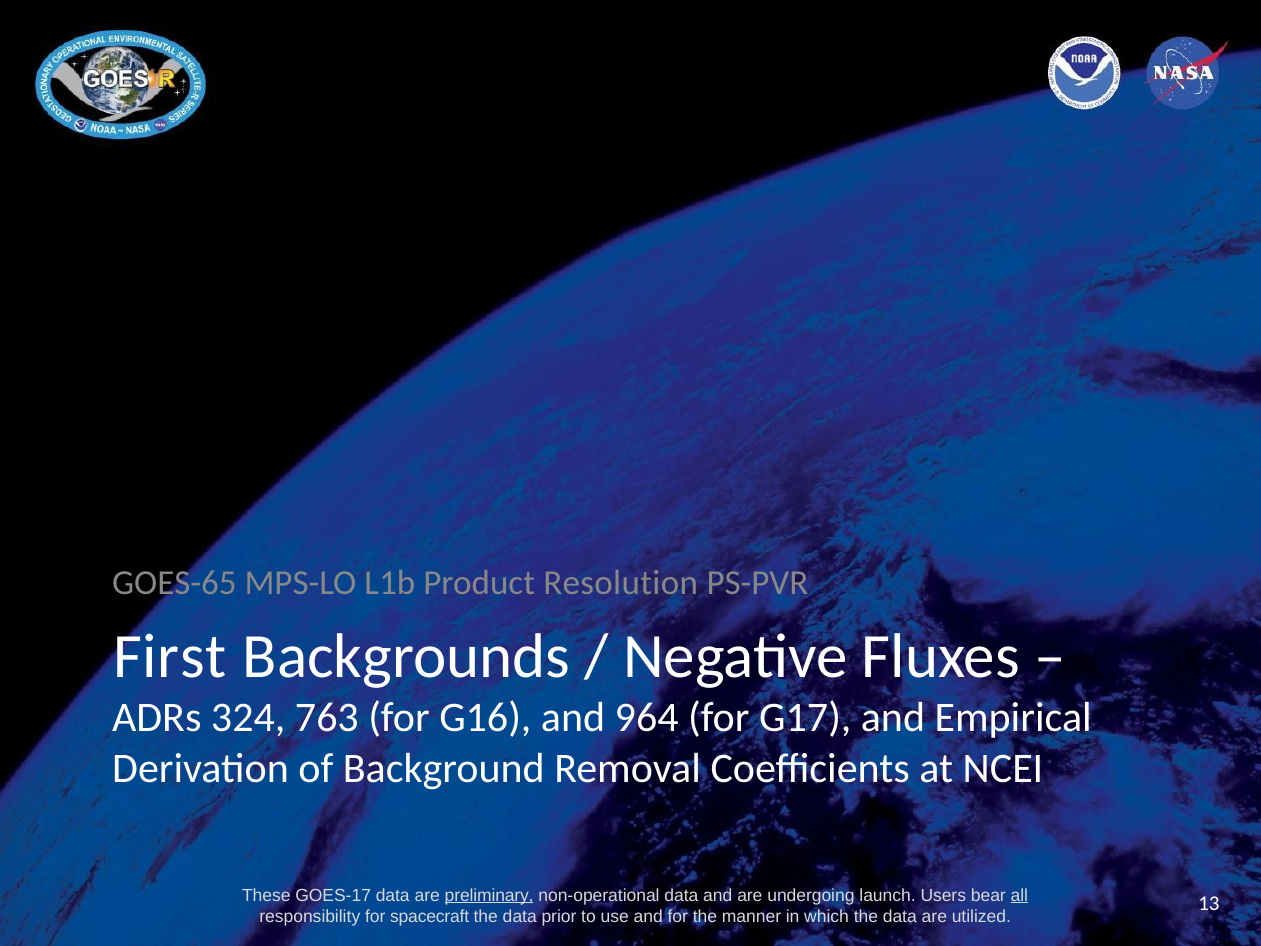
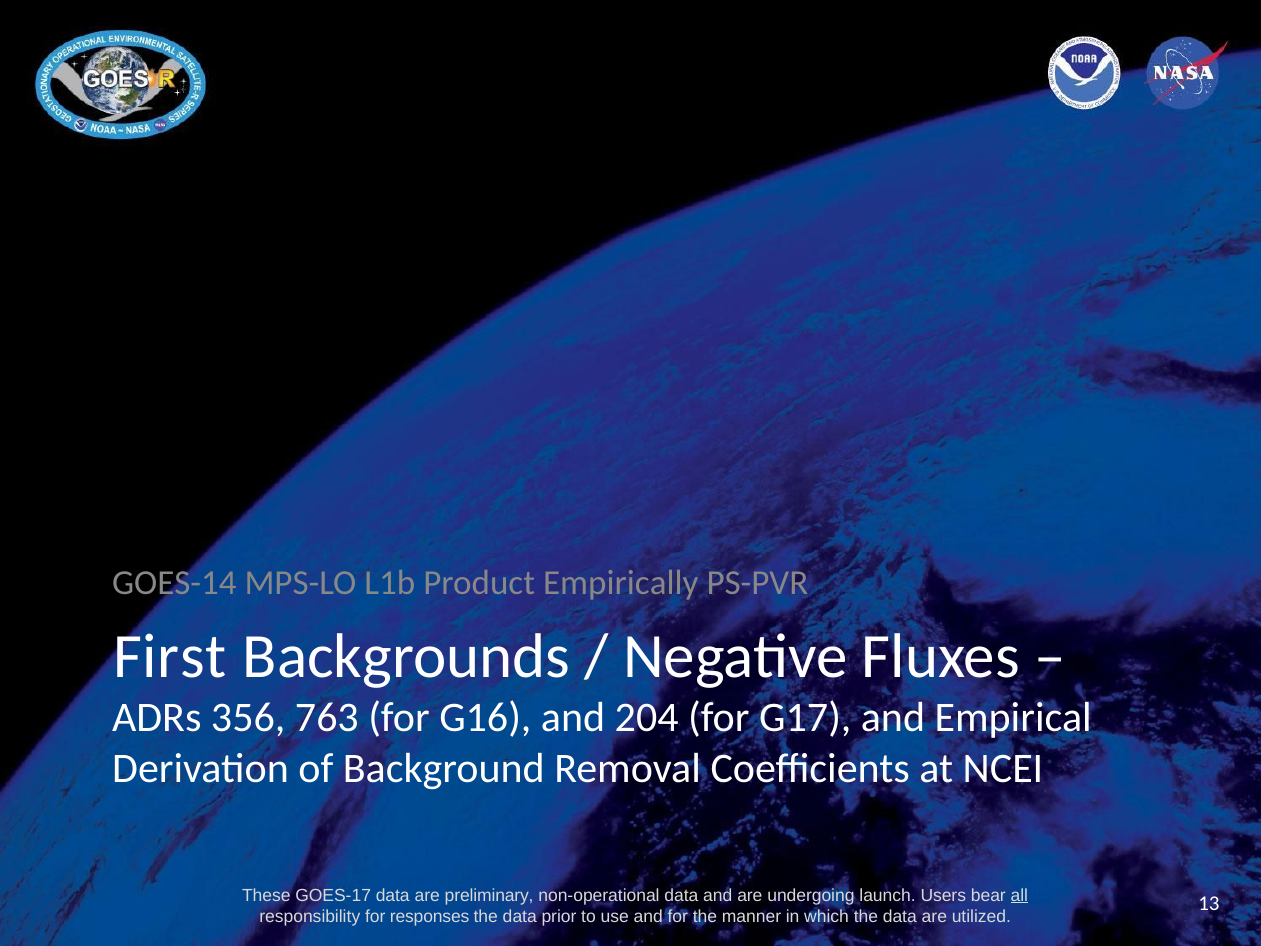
GOES-65: GOES-65 -> GOES-14
Resolution: Resolution -> Empirically
324: 324 -> 356
964: 964 -> 204
preliminary underline: present -> none
spacecraft: spacecraft -> responses
